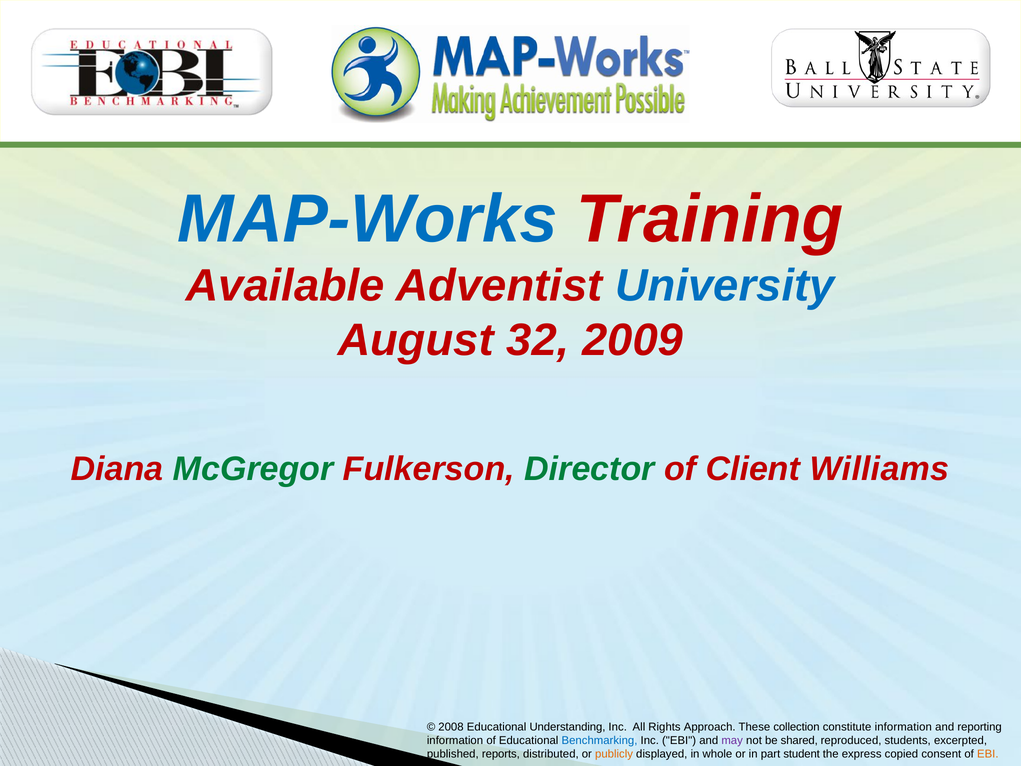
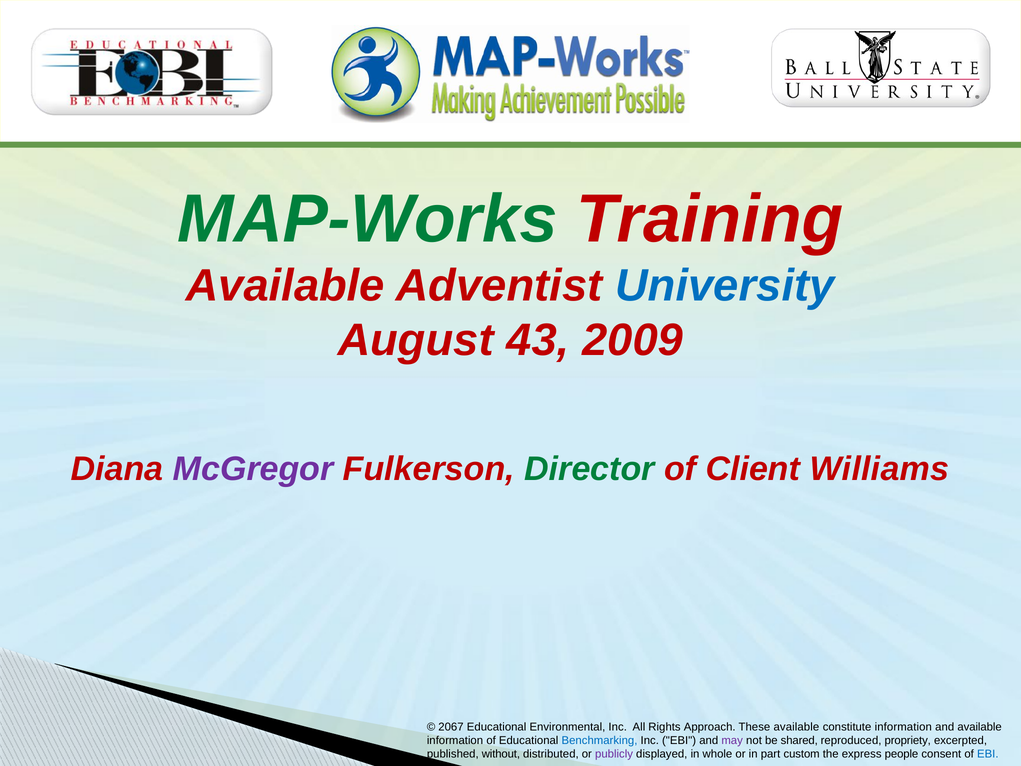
MAP-Works colour: blue -> green
32: 32 -> 43
McGregor colour: green -> purple
2008: 2008 -> 2067
Understanding: Understanding -> Environmental
These collection: collection -> available
and reporting: reporting -> available
students: students -> propriety
reports: reports -> without
publicly colour: orange -> purple
student: student -> custom
copied: copied -> people
EBI at (988, 754) colour: orange -> blue
